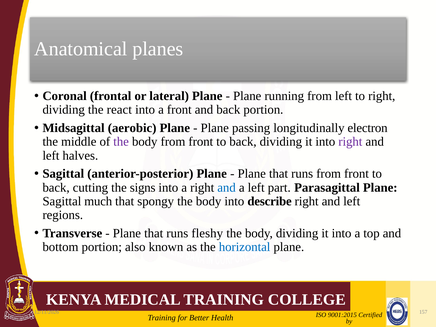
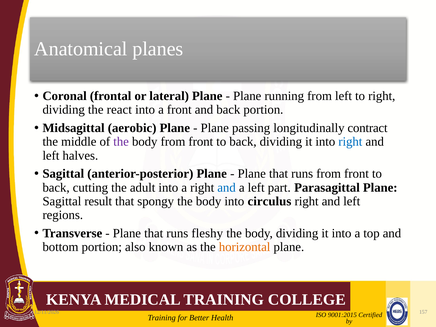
electron: electron -> contract
right at (350, 142) colour: purple -> blue
signs: signs -> adult
much: much -> result
describe: describe -> circulus
horizontal colour: blue -> orange
